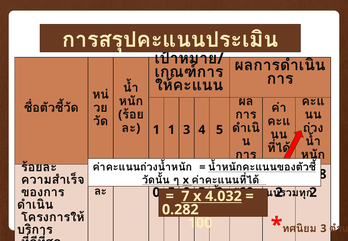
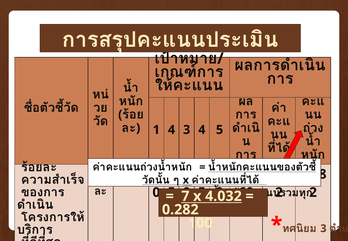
1 1: 1 -> 4
